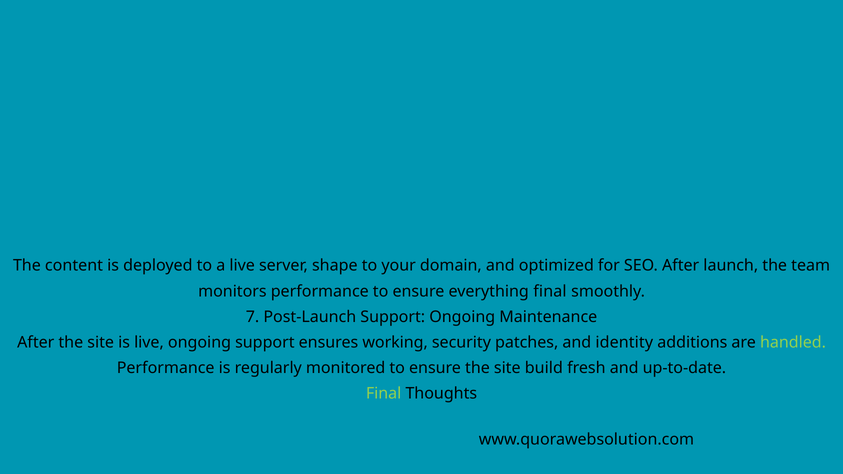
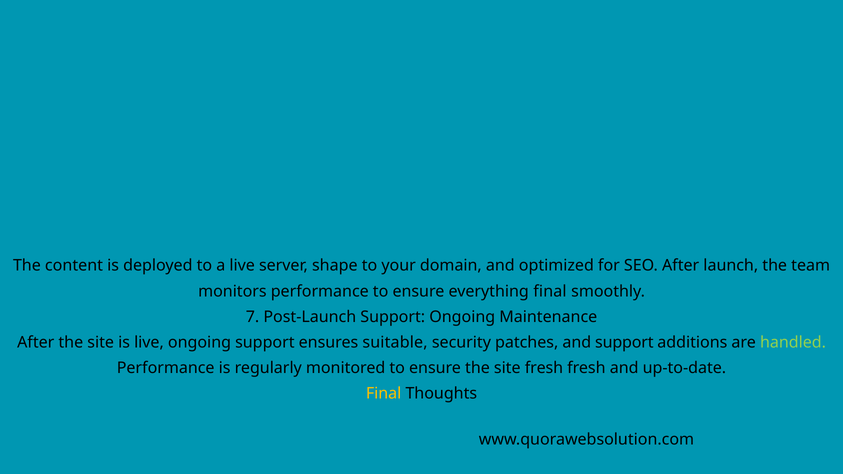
working: working -> suitable
and identity: identity -> support
site build: build -> fresh
Final at (384, 394) colour: light green -> yellow
